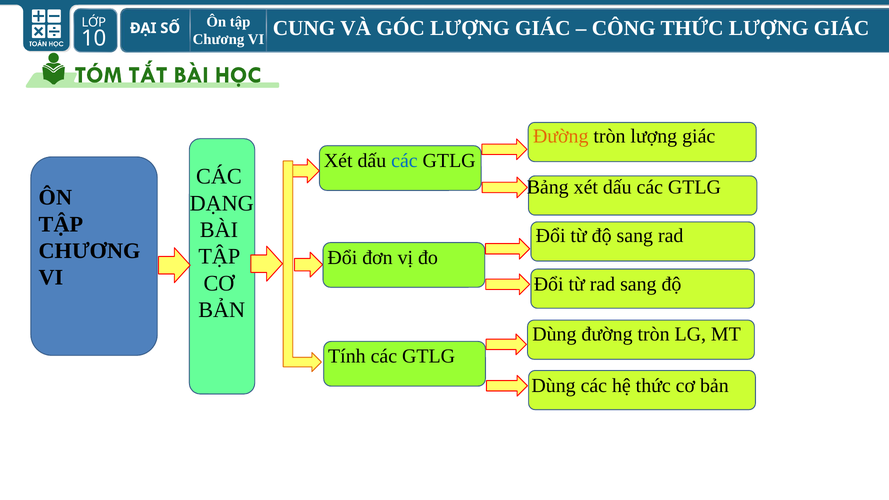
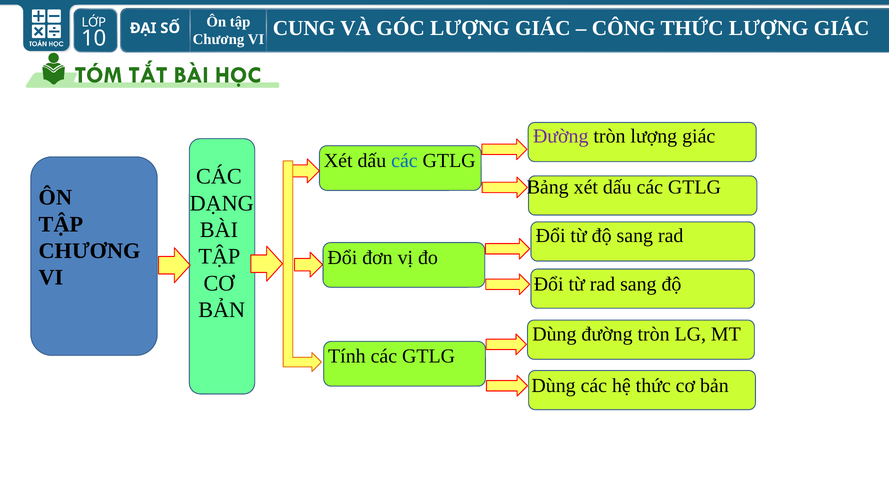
Đường at (561, 136) colour: orange -> purple
